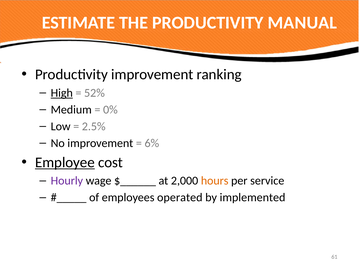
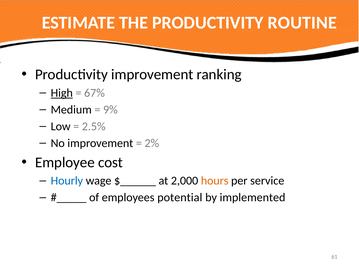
MANUAL: MANUAL -> ROUTINE
52%: 52% -> 67%
0%: 0% -> 9%
6%: 6% -> 2%
Employee underline: present -> none
Hourly colour: purple -> blue
operated: operated -> potential
